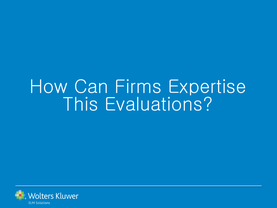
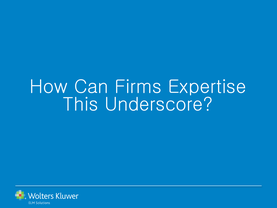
Evaluations: Evaluations -> Underscore
